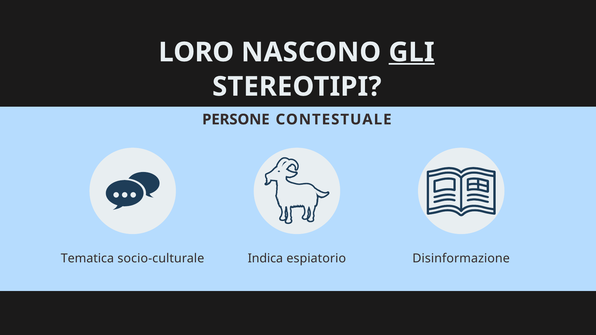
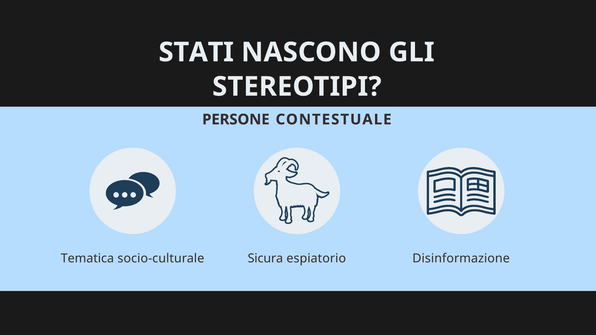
LORO: LORO -> STATI
GLI underline: present -> none
Indica: Indica -> Sicura
